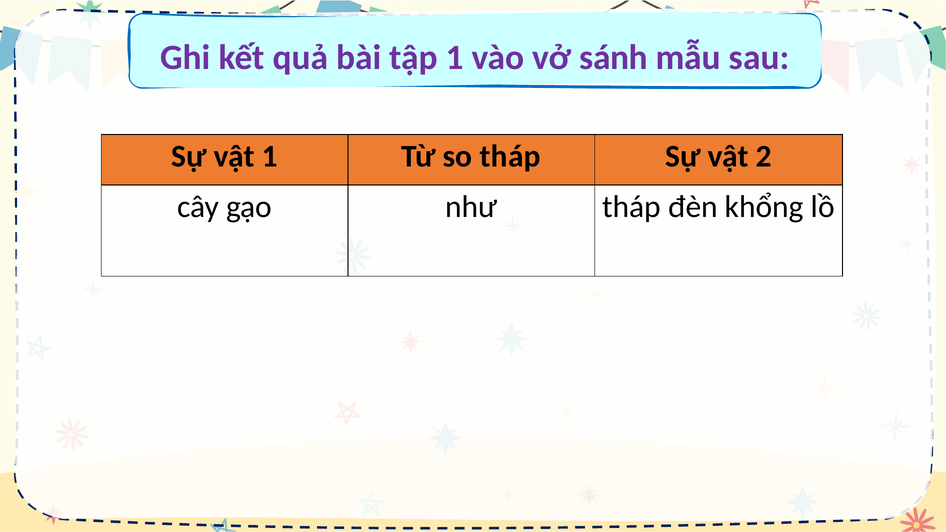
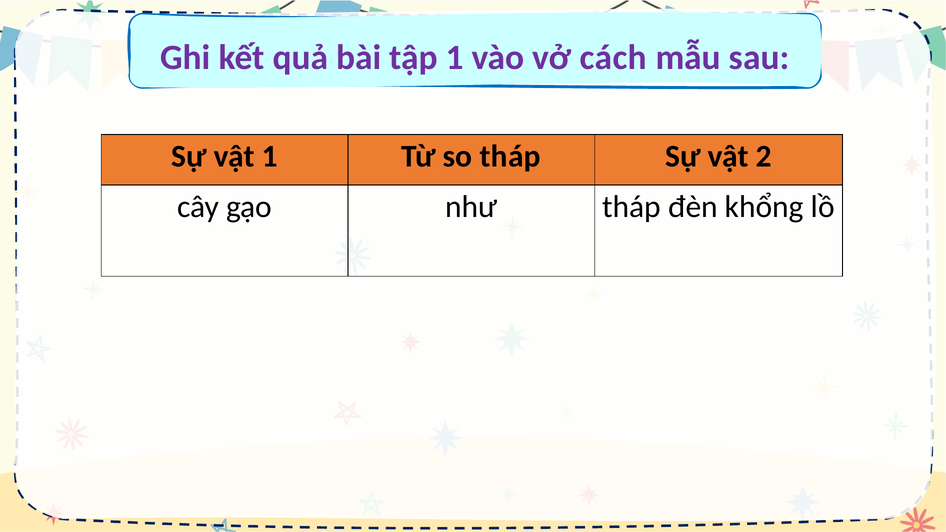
sánh: sánh -> cách
